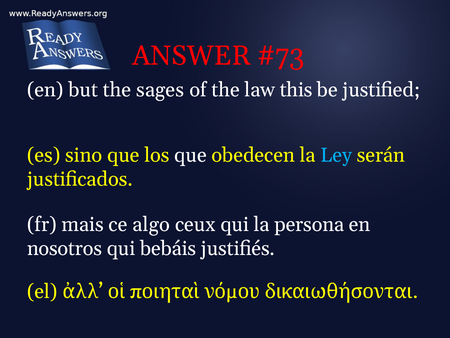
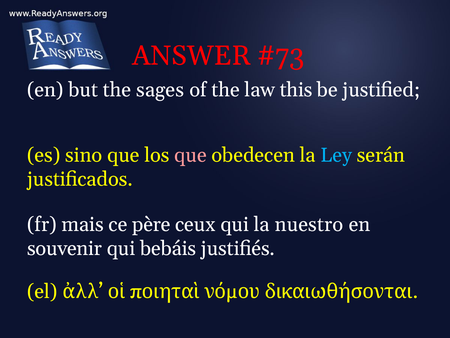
que at (191, 155) colour: white -> pink
algo: algo -> père
persona: persona -> nuestro
nosotros: nosotros -> souvenir
